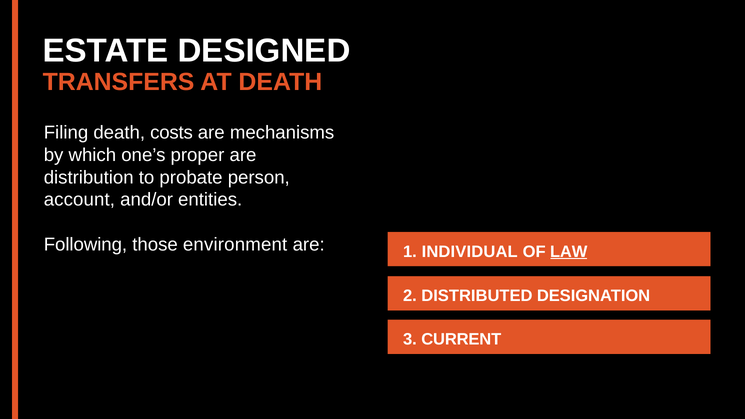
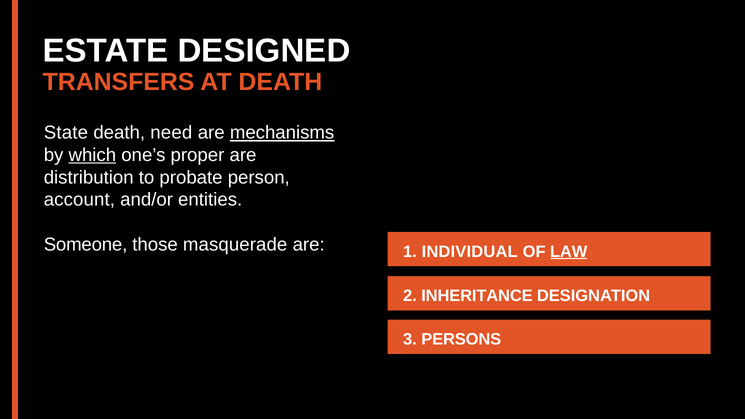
Filing: Filing -> State
costs: costs -> need
mechanisms underline: none -> present
which underline: none -> present
Following: Following -> Someone
environment: environment -> masquerade
DISTRIBUTED: DISTRIBUTED -> INHERITANCE
CURRENT: CURRENT -> PERSONS
